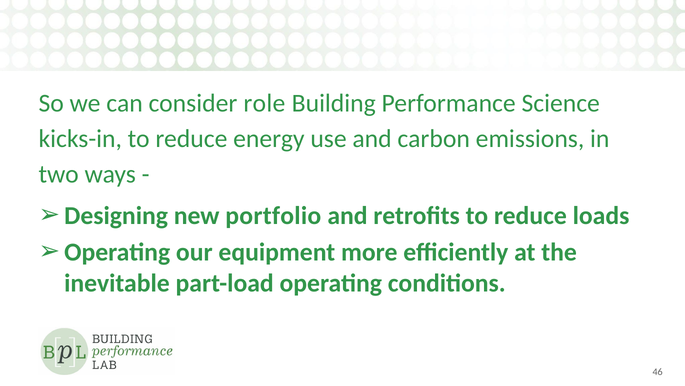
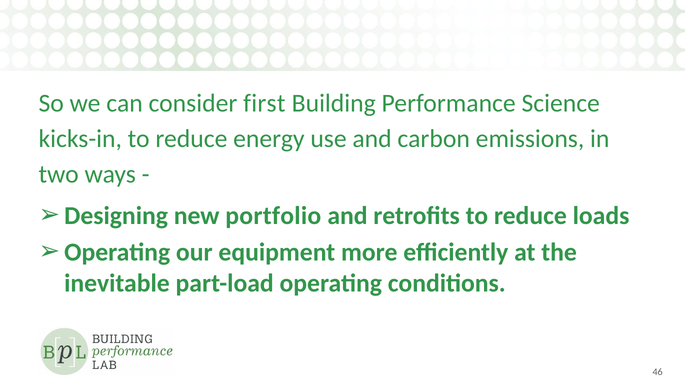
role: role -> first
